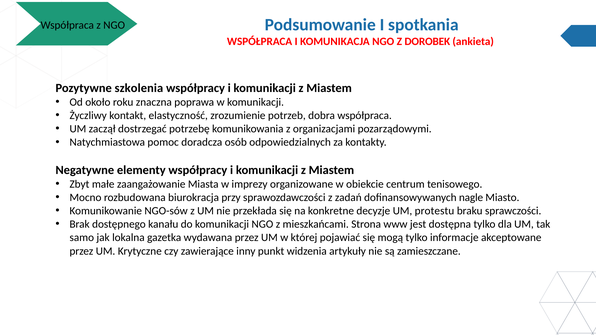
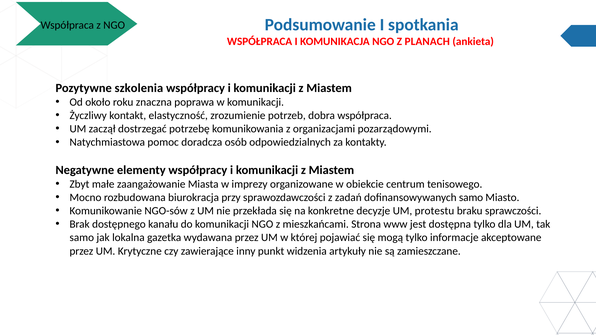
DOROBEK: DOROBEK -> PLANACH
dofinansowywanych nagle: nagle -> samo
